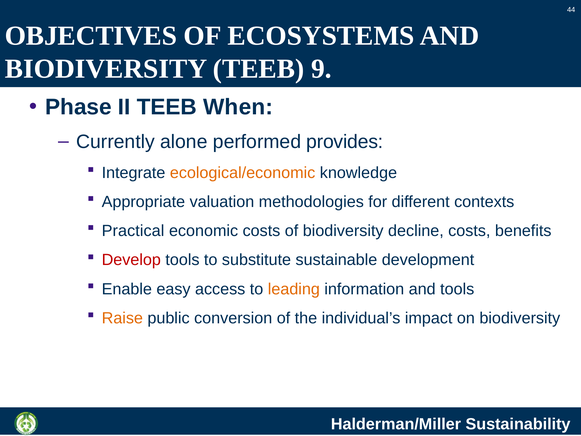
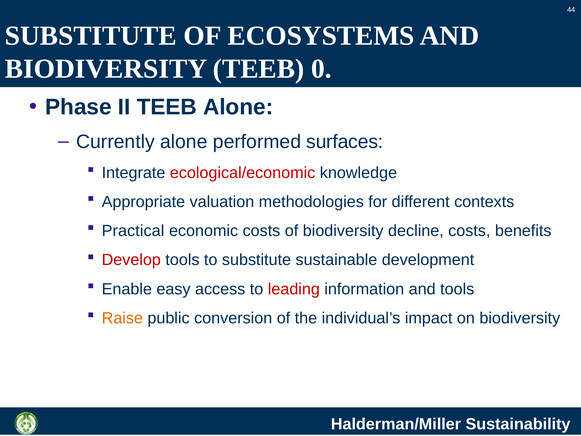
OBJECTIVES at (91, 36): OBJECTIVES -> SUBSTITUTE
9: 9 -> 0
TEEB When: When -> Alone
provides: provides -> surfaces
ecological/economic colour: orange -> red
leading colour: orange -> red
